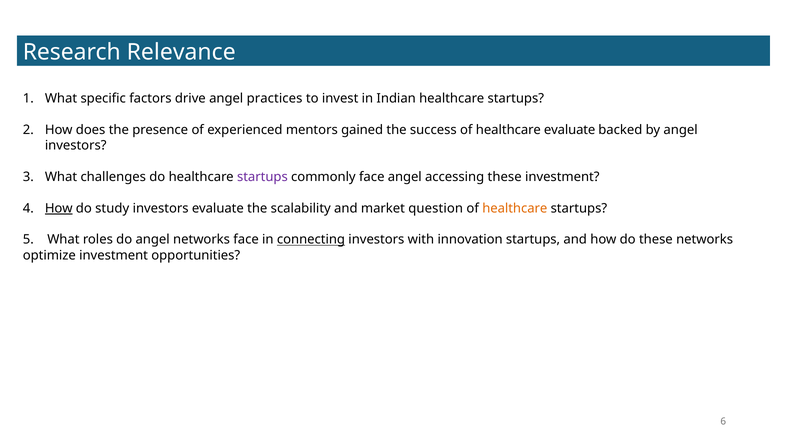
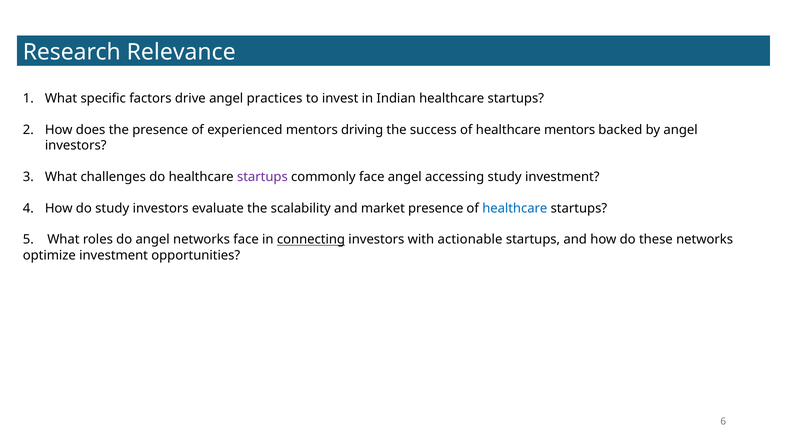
gained: gained -> driving
healthcare evaluate: evaluate -> mentors
accessing these: these -> study
How at (59, 208) underline: present -> none
market question: question -> presence
healthcare at (515, 208) colour: orange -> blue
innovation: innovation -> actionable
